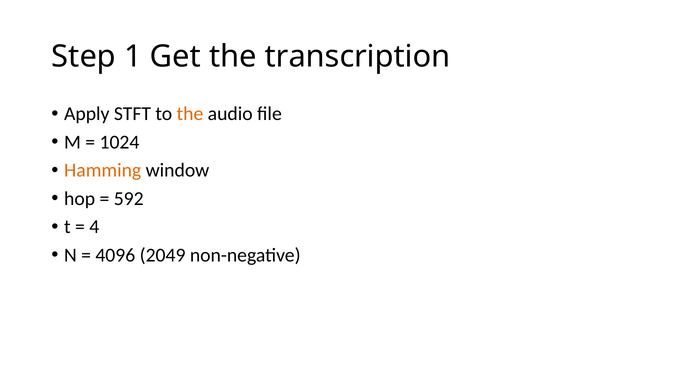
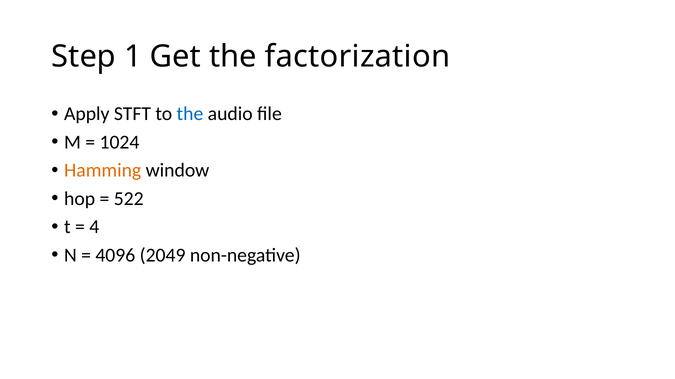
transcription: transcription -> factorization
the at (190, 114) colour: orange -> blue
592: 592 -> 522
